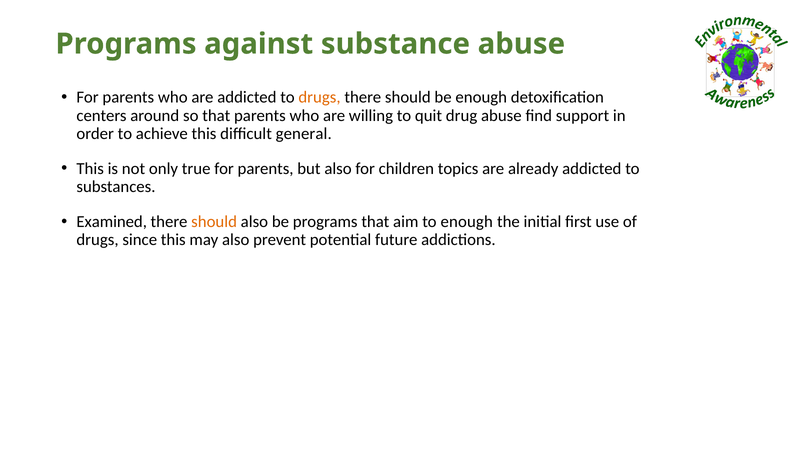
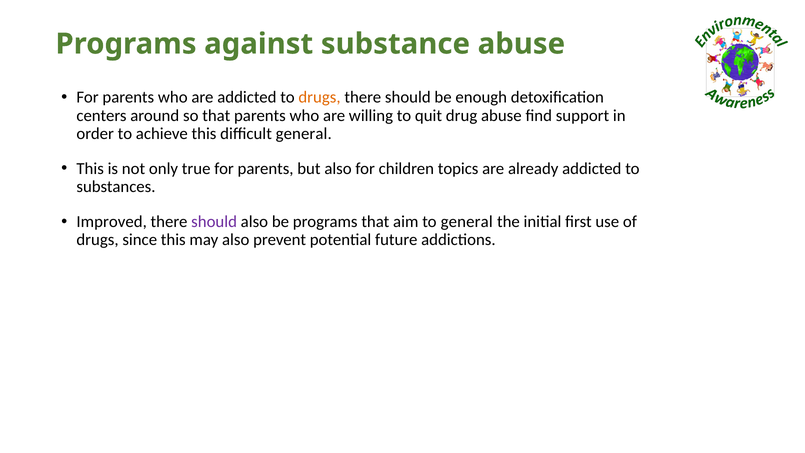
Examined: Examined -> Improved
should at (214, 222) colour: orange -> purple
to enough: enough -> general
